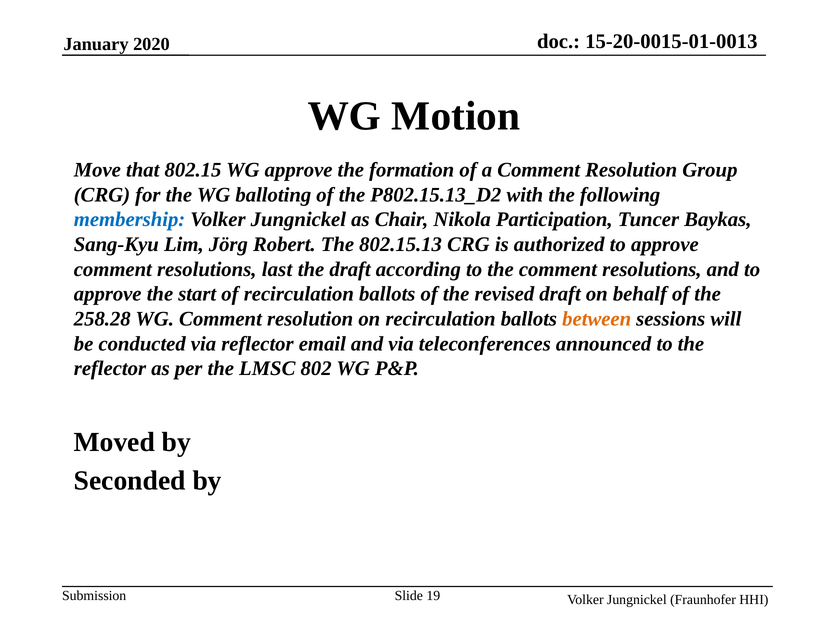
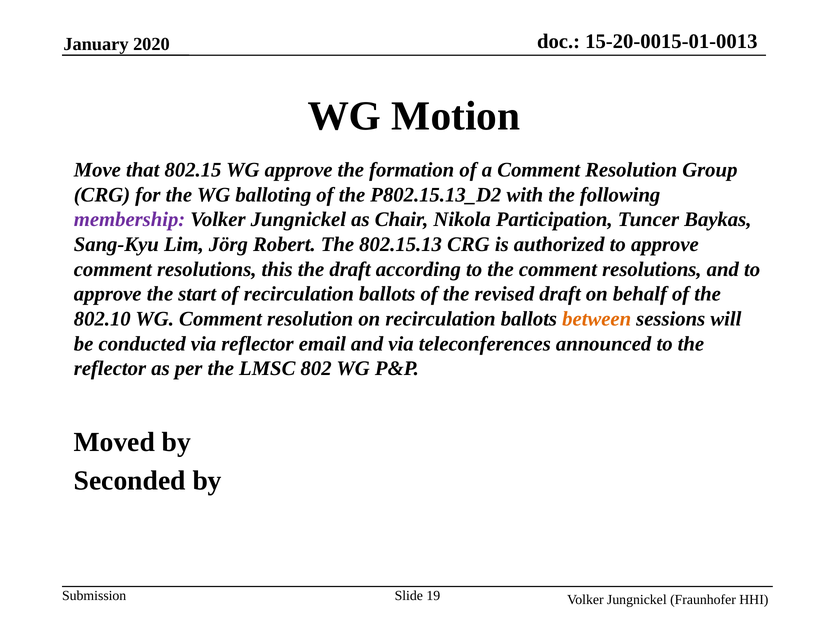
membership colour: blue -> purple
last: last -> this
258.28: 258.28 -> 802.10
